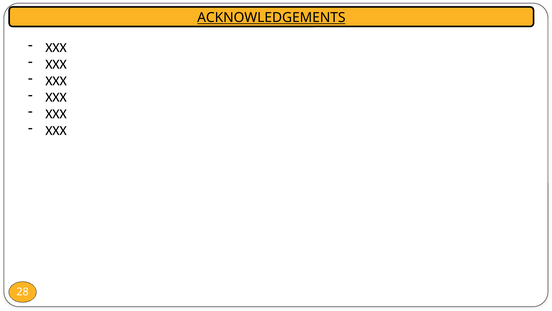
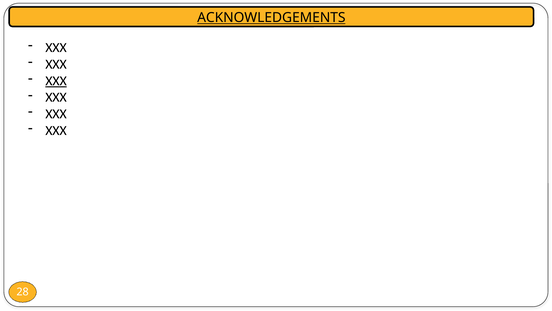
XXX at (56, 81) underline: none -> present
